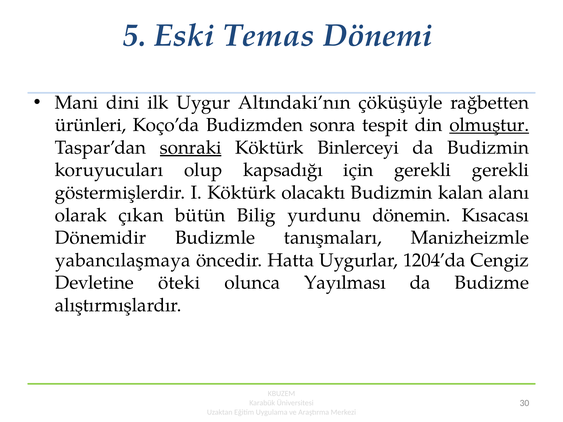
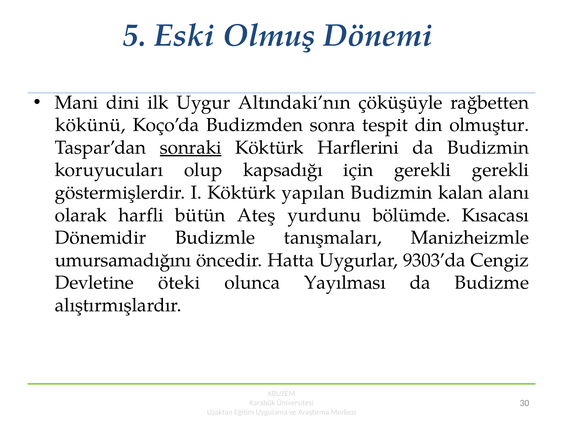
Temas: Temas -> Olmuş
ürünleri: ürünleri -> kökünü
olmuştur underline: present -> none
Binlerceyi: Binlerceyi -> Harflerini
olacaktı: olacaktı -> yapılan
çıkan: çıkan -> harfli
Bilig: Bilig -> Ateş
dönemin: dönemin -> bölümde
yabancılaşmaya: yabancılaşmaya -> umursamadığını
1204’da: 1204’da -> 9303’da
